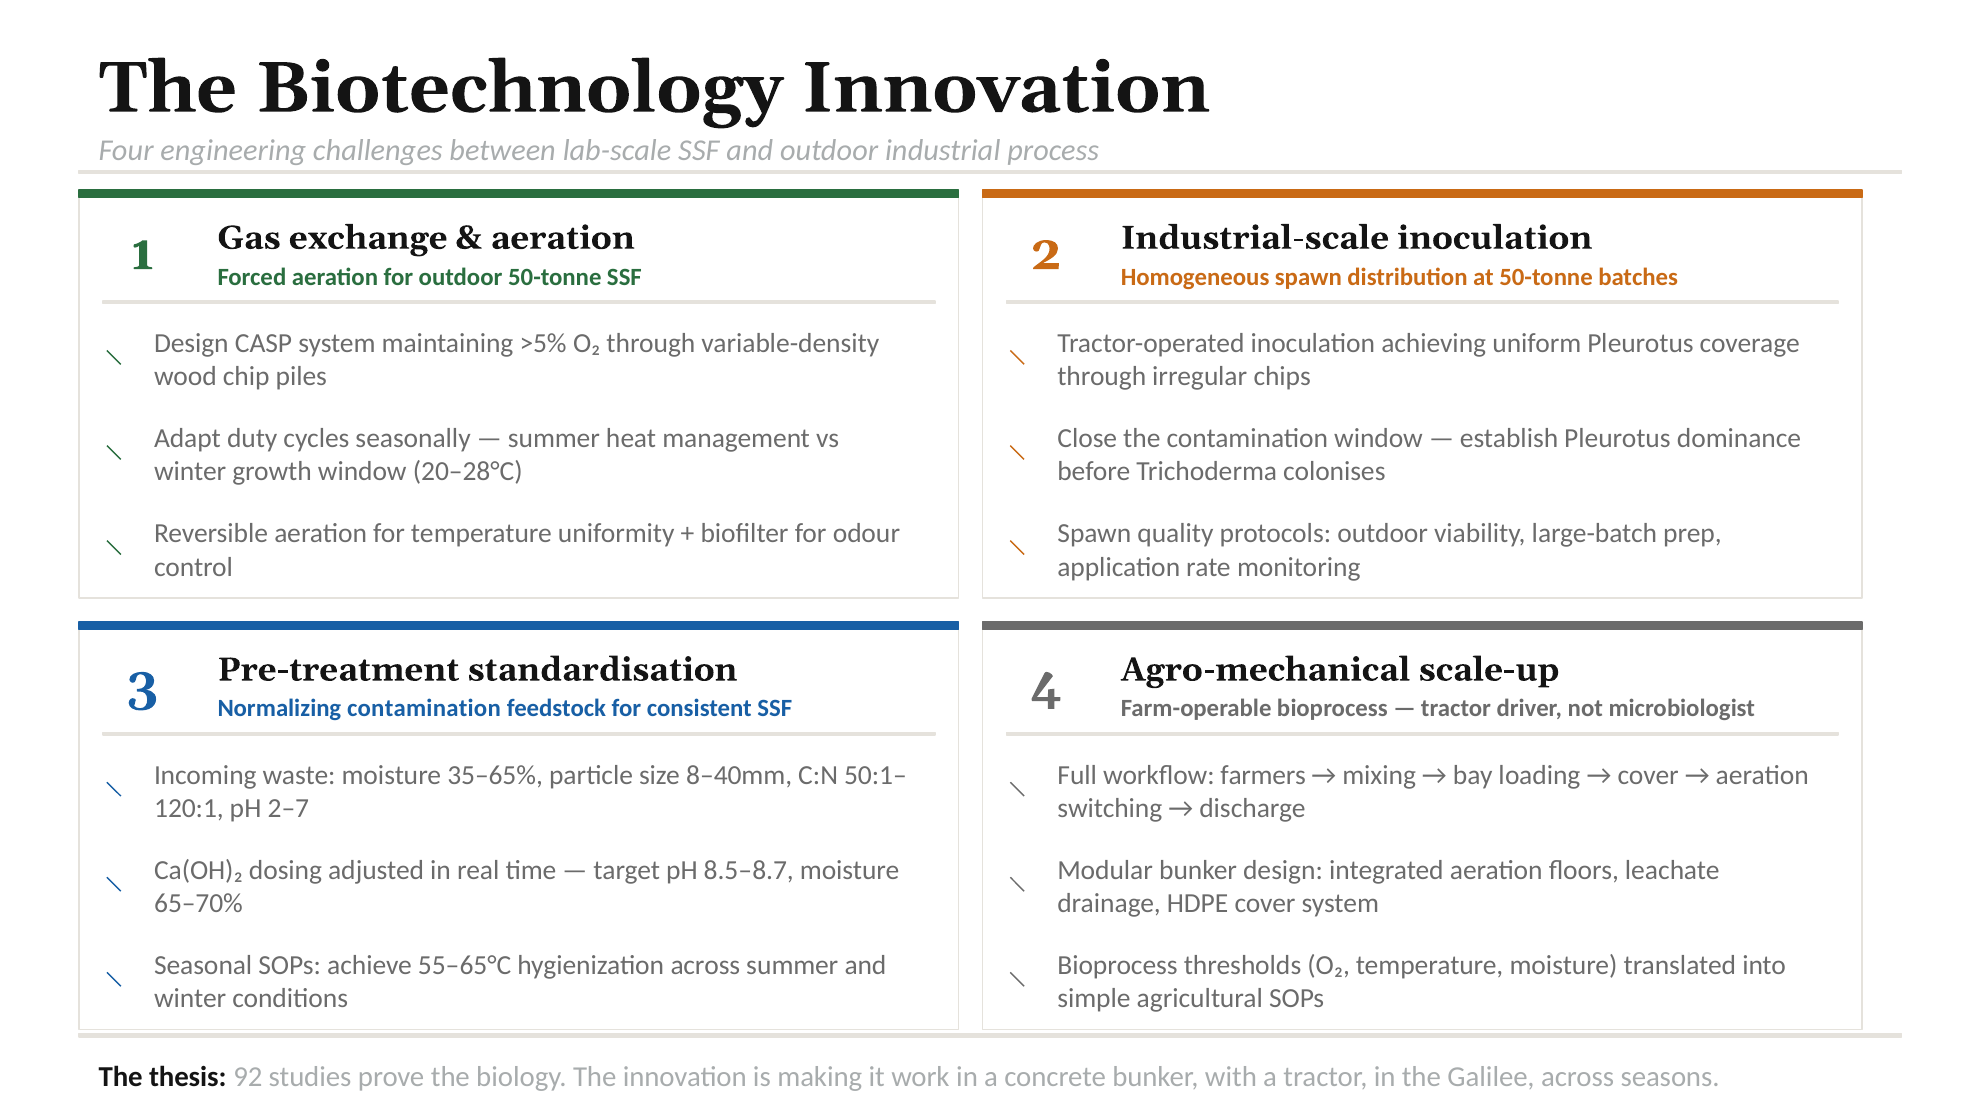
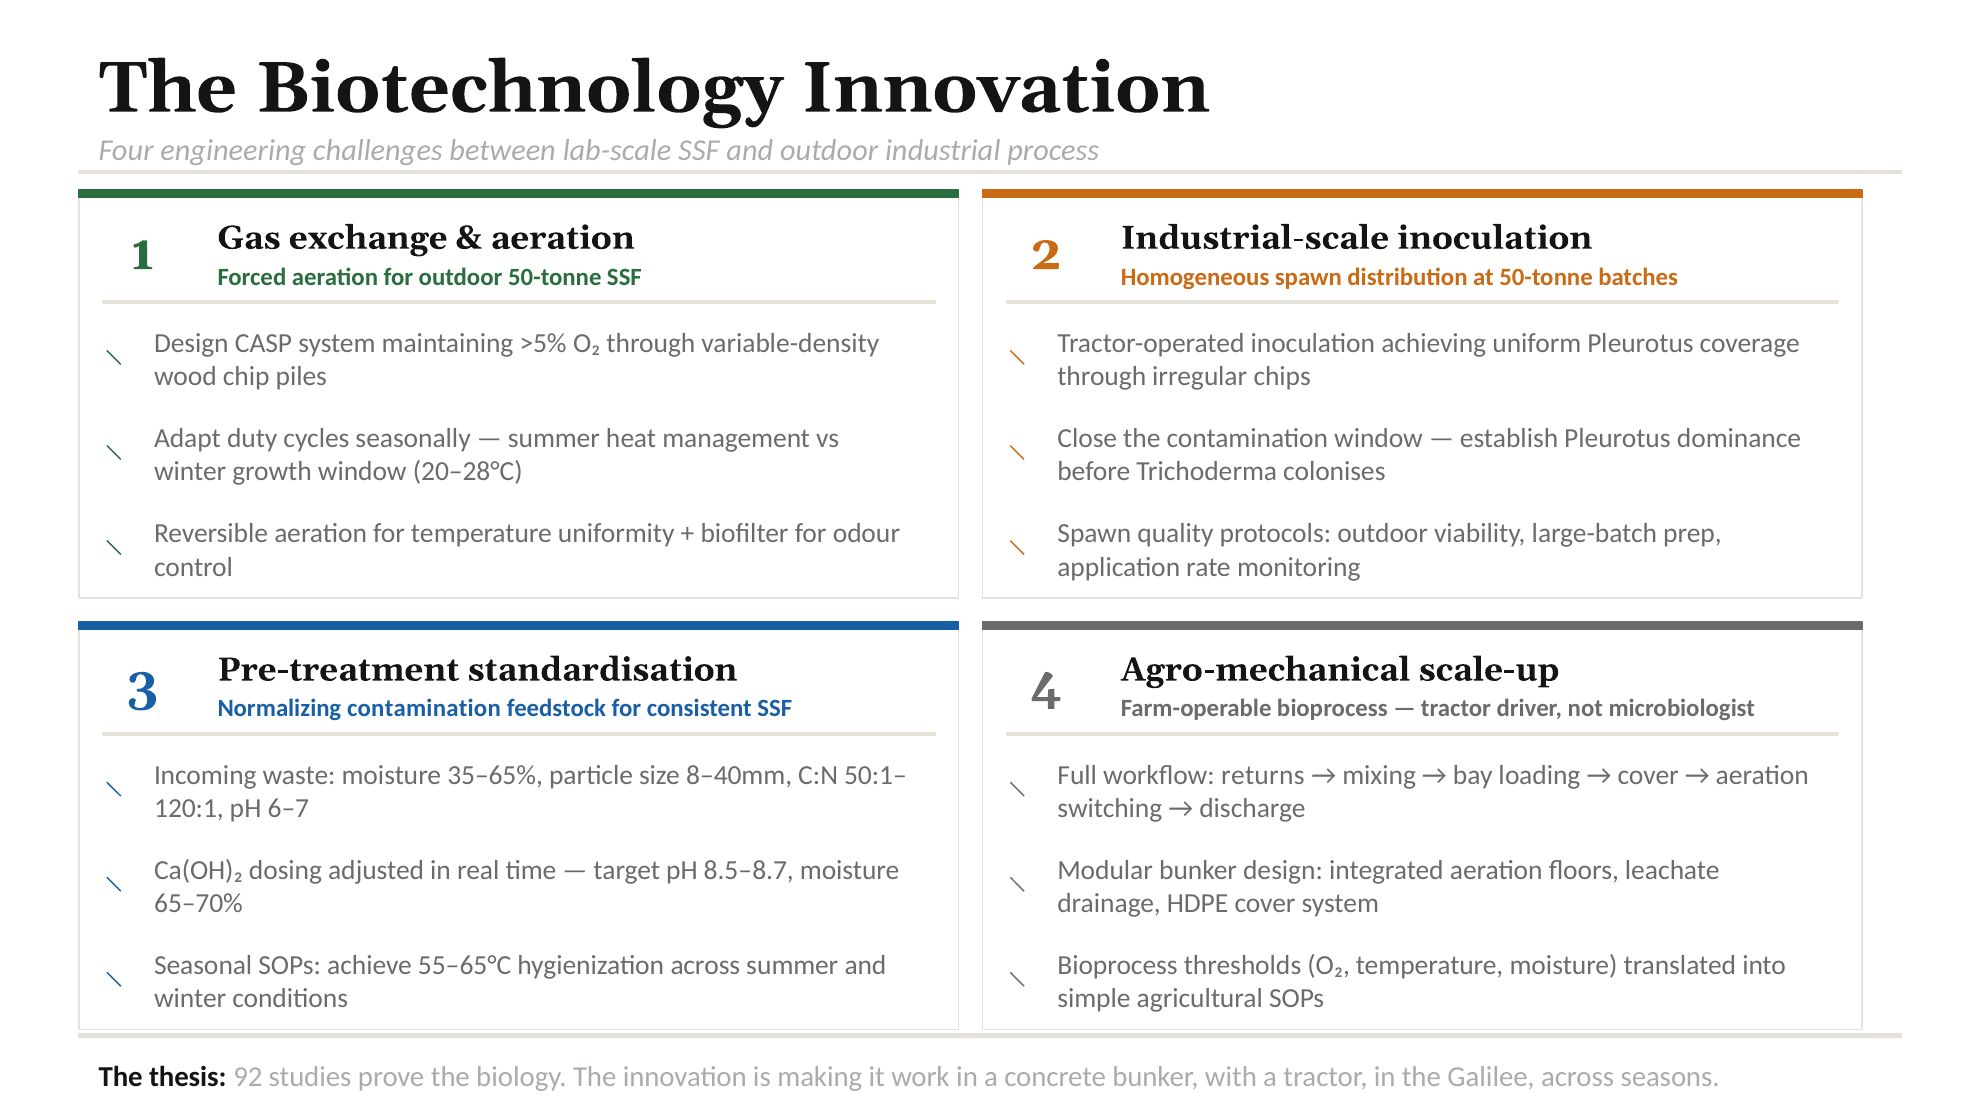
farmers: farmers -> returns
2–7: 2–7 -> 6–7
